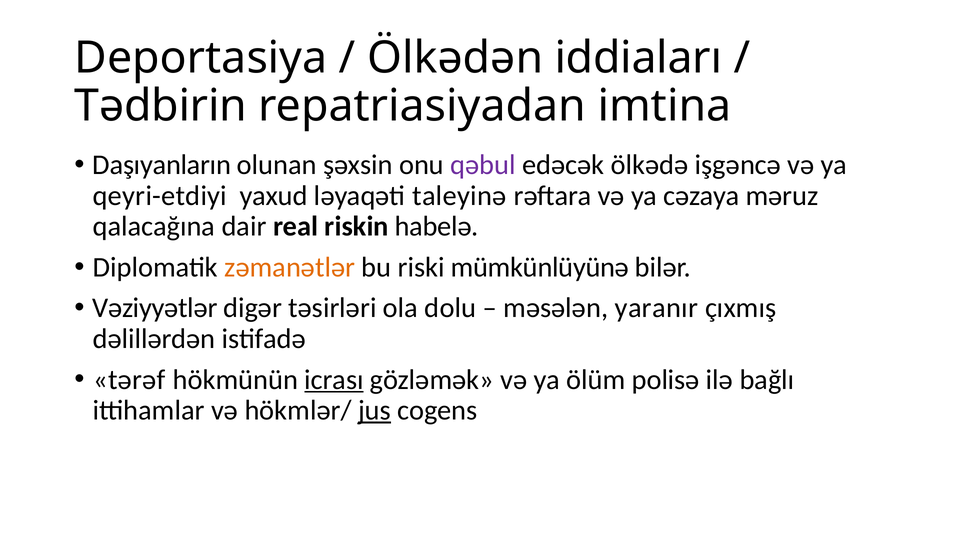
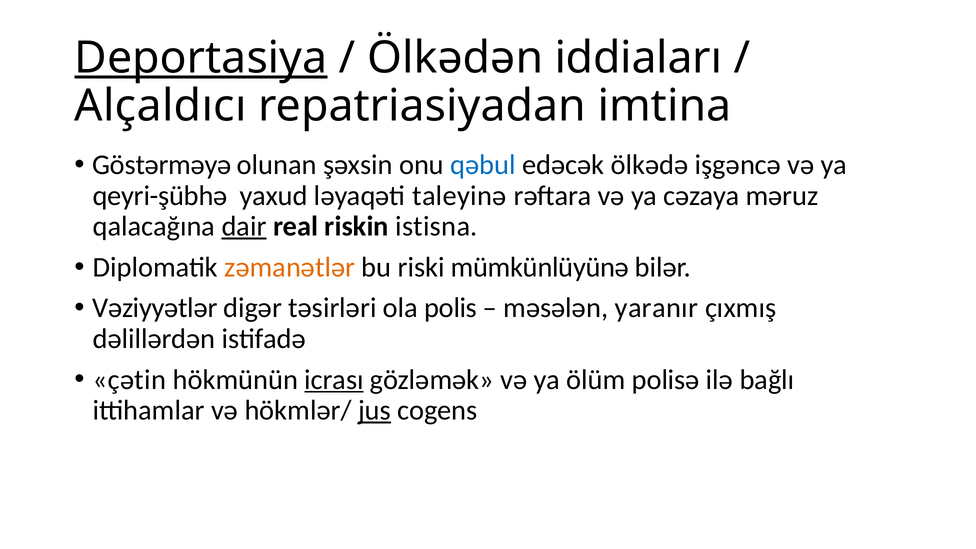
Deportasiya underline: none -> present
Tədbirin: Tədbirin -> Alçaldıcı
Daşıyanların: Daşıyanların -> Göstərməyə
qəbul colour: purple -> blue
qeyri-etdiyi: qeyri-etdiyi -> qeyri-şübhə
dair underline: none -> present
habelə: habelə -> istisna
dolu: dolu -> polis
tərəf: tərəf -> çətin
